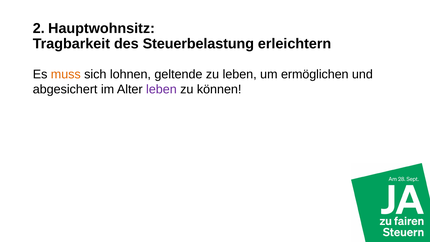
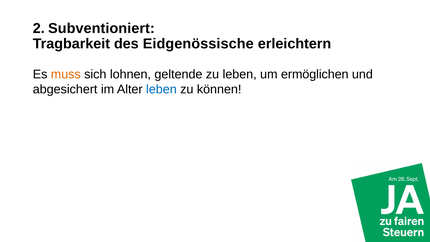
Hauptwohnsitz: Hauptwohnsitz -> Subventioniert
Steuerbelastung: Steuerbelastung -> Eidgenössische
leben at (161, 89) colour: purple -> blue
